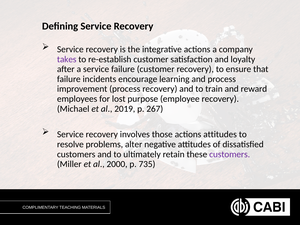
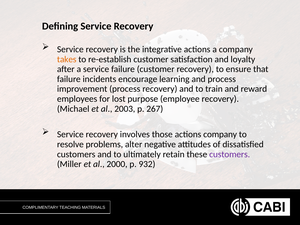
takes colour: purple -> orange
2019: 2019 -> 2003
actions attitudes: attitudes -> company
735: 735 -> 932
